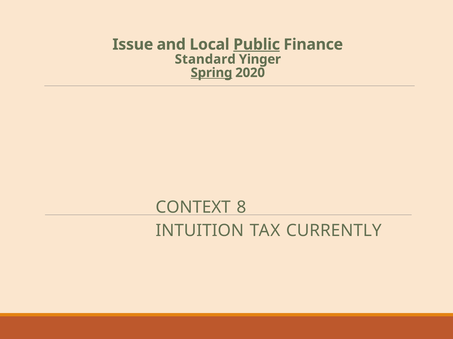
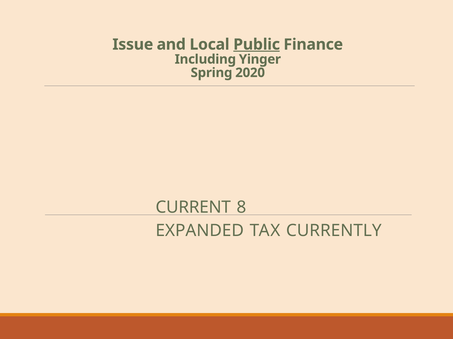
Standard: Standard -> Including
Spring underline: present -> none
CONTEXT: CONTEXT -> CURRENT
INTUITION: INTUITION -> EXPANDED
